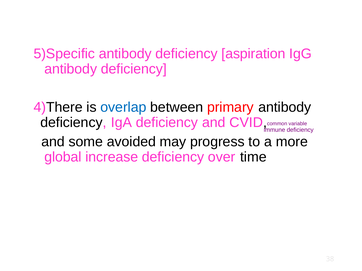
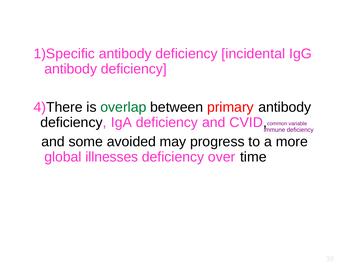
5)Specific: 5)Specific -> 1)Specific
aspiration: aspiration -> incidental
overlap colour: blue -> green
increase: increase -> illnesses
